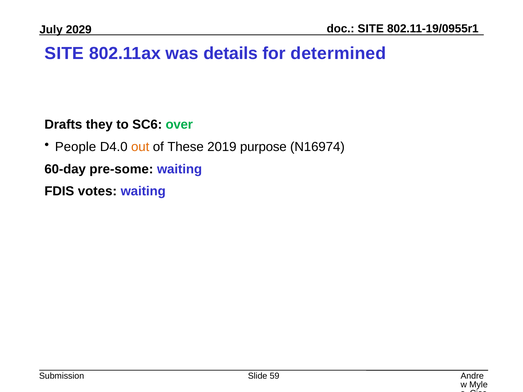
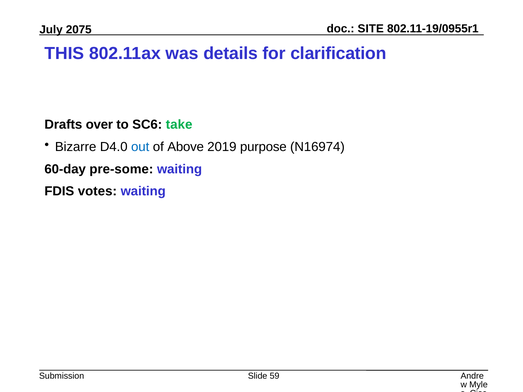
2029: 2029 -> 2075
SITE at (64, 54): SITE -> THIS
determined: determined -> clarification
they: they -> over
over: over -> take
People: People -> Bizarre
out colour: orange -> blue
These: These -> Above
